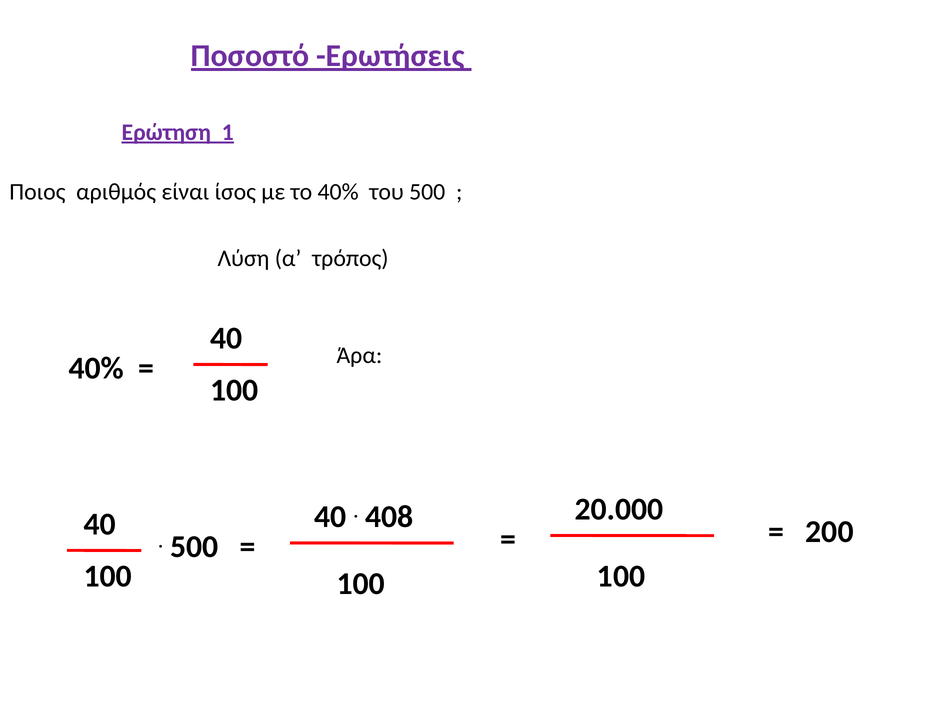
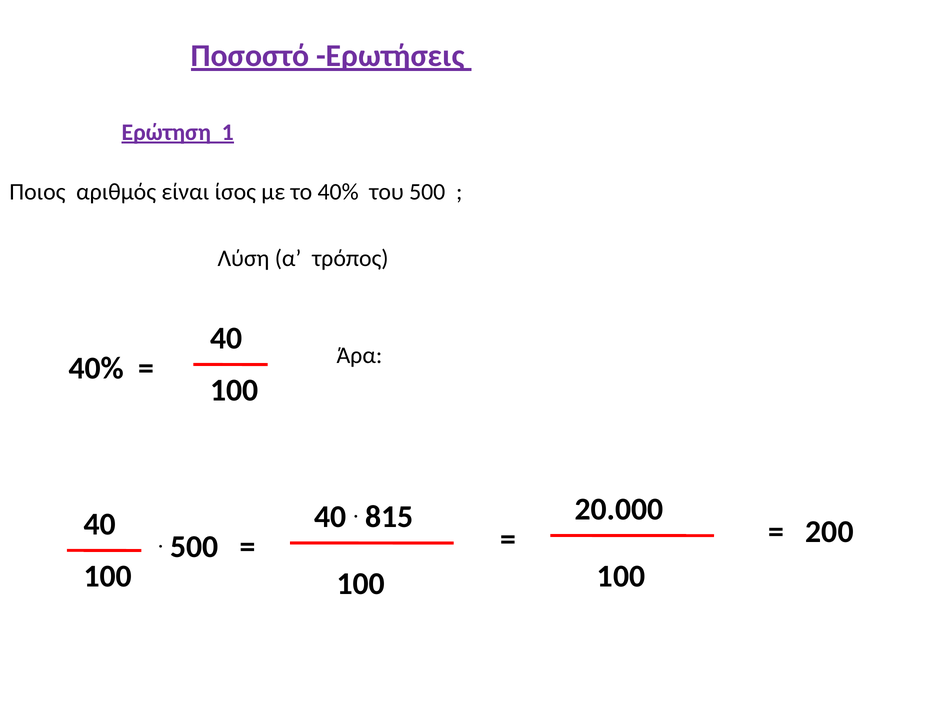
408: 408 -> 815
